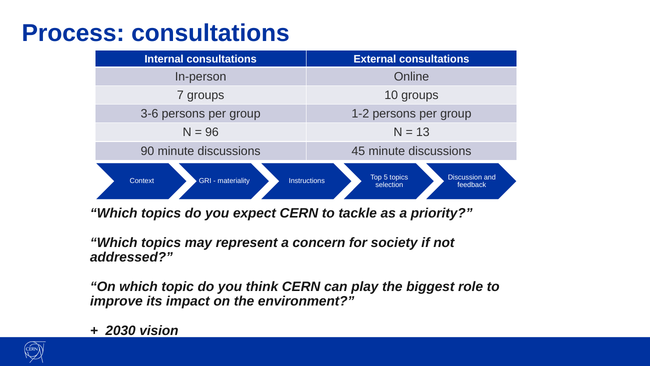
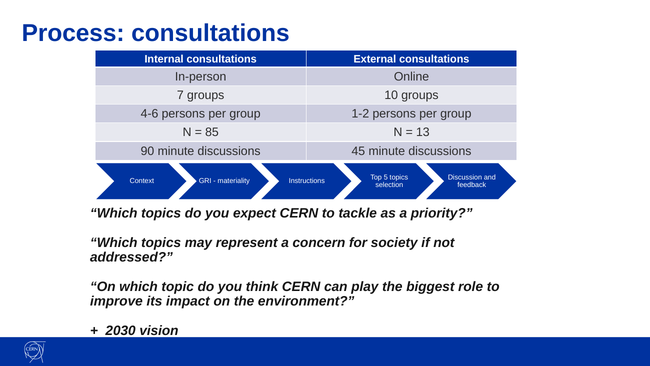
3-6: 3-6 -> 4-6
96: 96 -> 85
